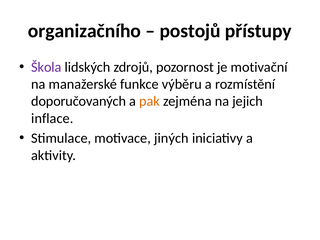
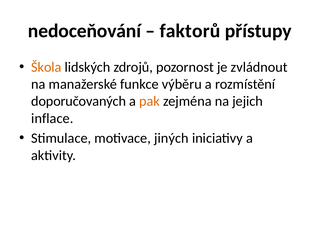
organizačního: organizačního -> nedoceňování
postojů: postojů -> faktorů
Škola colour: purple -> orange
motivační: motivační -> zvládnout
